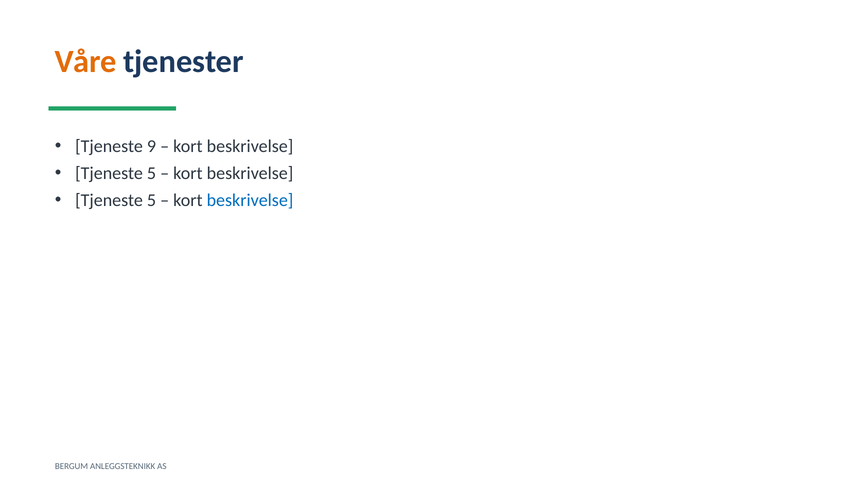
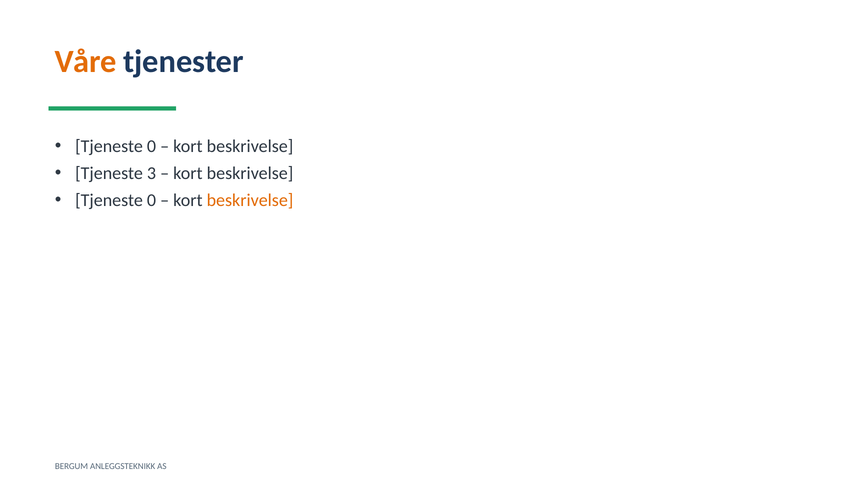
9 at (151, 146): 9 -> 0
5 at (151, 173): 5 -> 3
5 at (151, 200): 5 -> 0
beskrivelse at (250, 200) colour: blue -> orange
